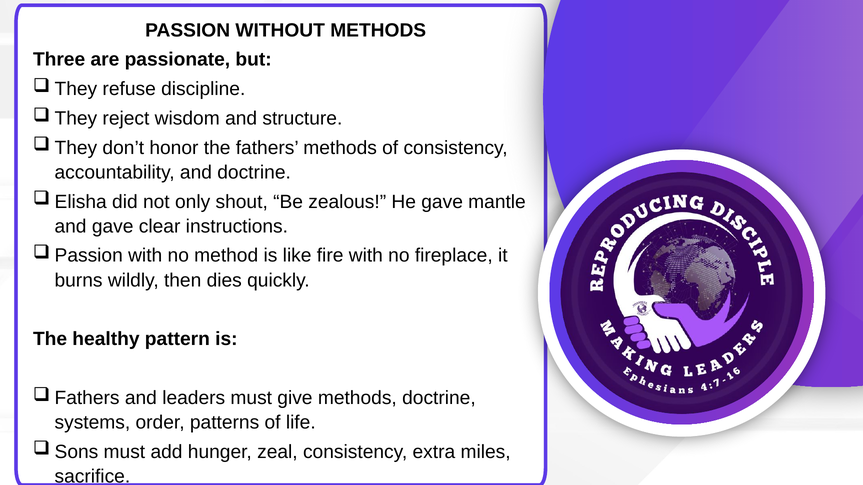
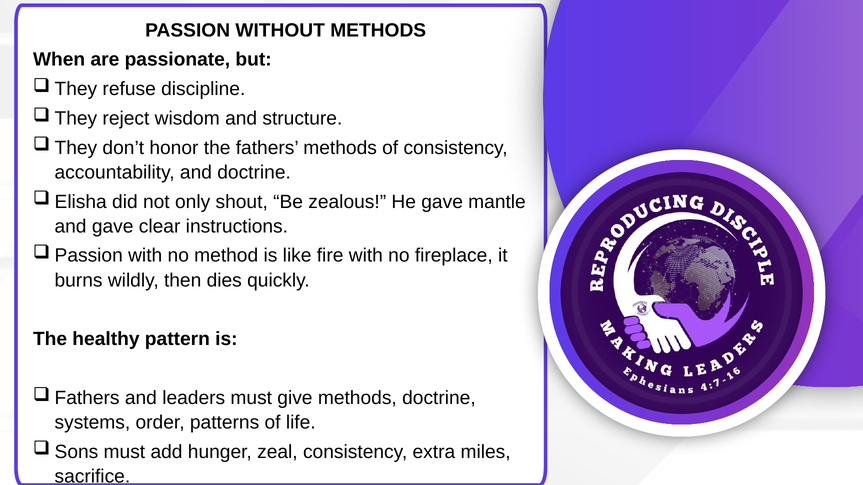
Three: Three -> When
